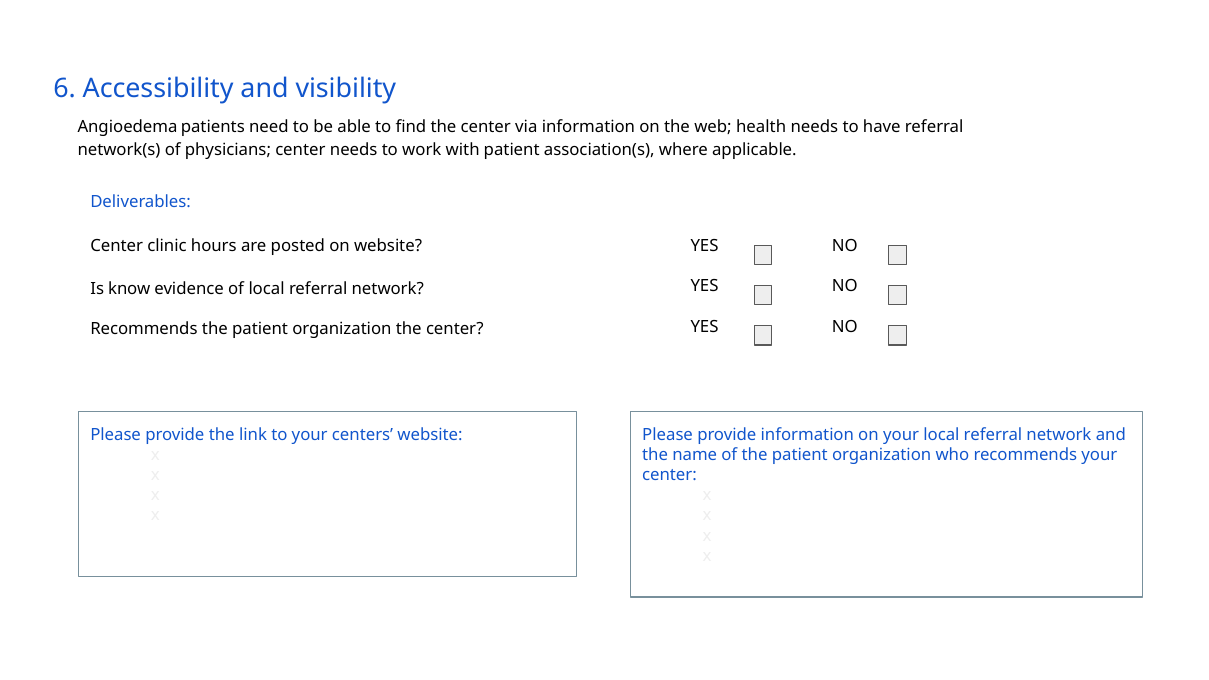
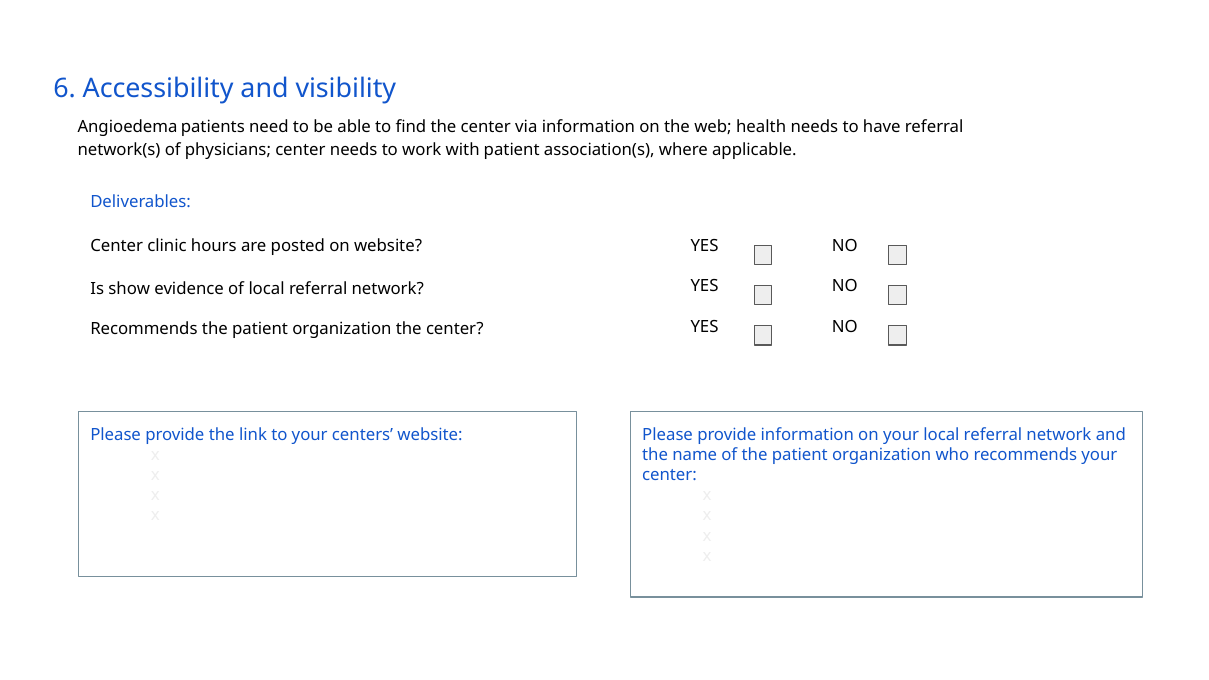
know: know -> show
